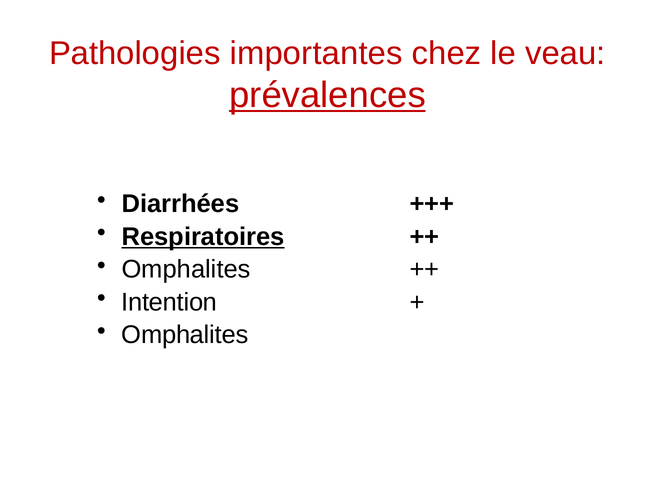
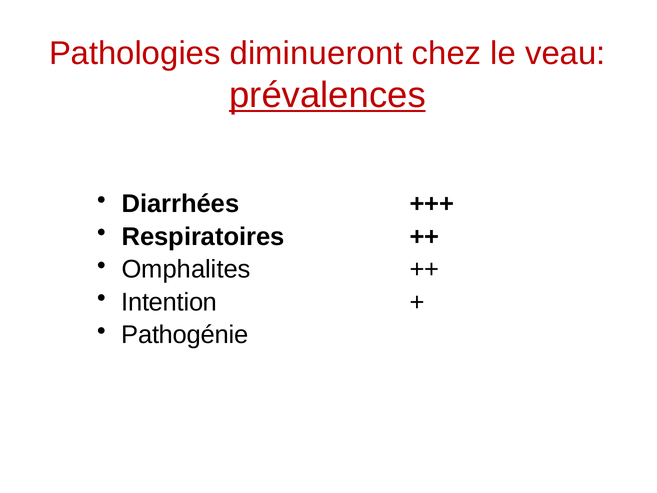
importantes: importantes -> diminueront
Respiratoires underline: present -> none
Omphalites at (185, 335): Omphalites -> Pathogénie
